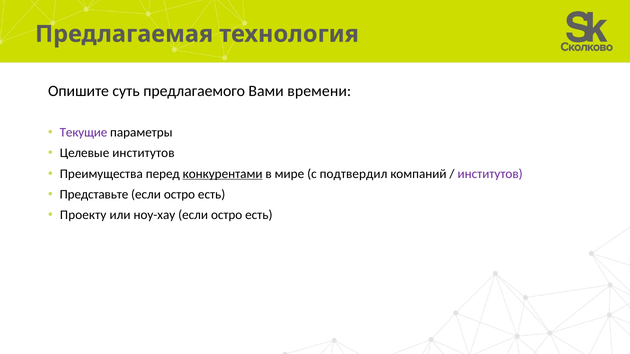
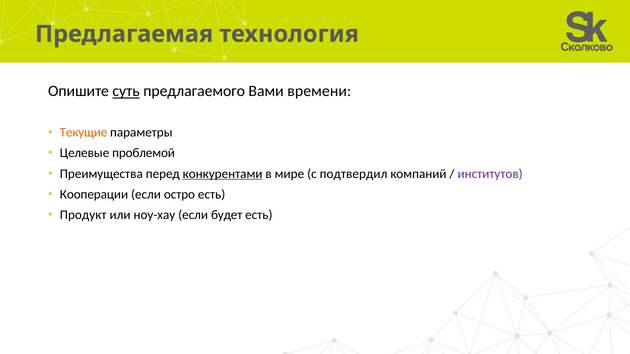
суть underline: none -> present
Текущие colour: purple -> orange
Целевые институтов: институтов -> проблемой
Представьте: Представьте -> Кооперации
Проекту: Проекту -> Продукт
ноу-хау если остро: остро -> будет
